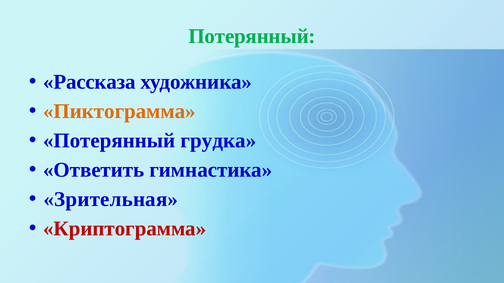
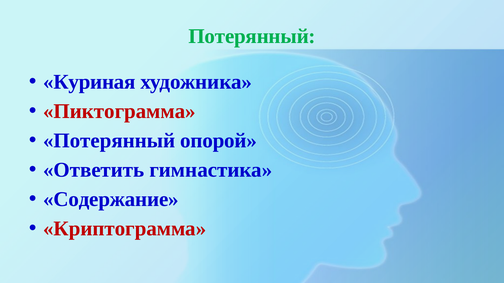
Рассказа: Рассказа -> Куриная
Пиктограмма colour: orange -> red
грудка: грудка -> опорой
Зрительная: Зрительная -> Содержание
